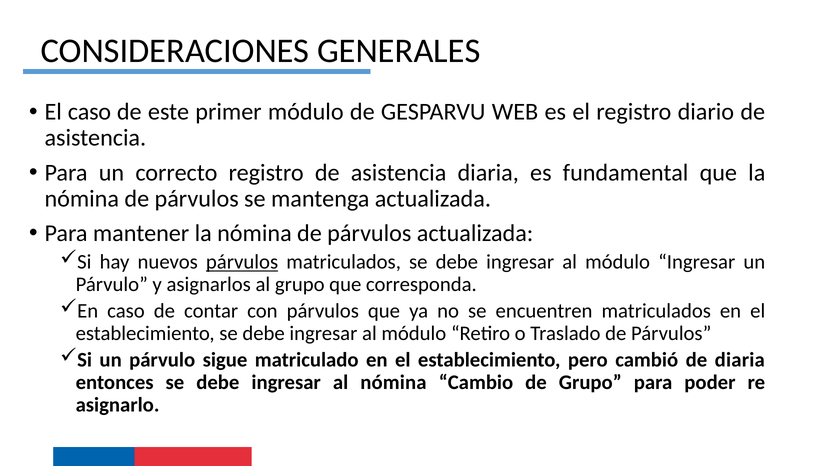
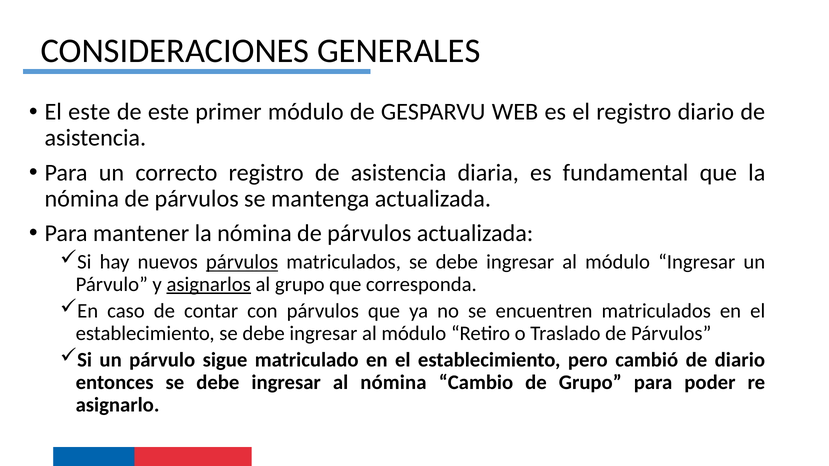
El caso: caso -> este
asignarlos underline: none -> present
de diaria: diaria -> diario
